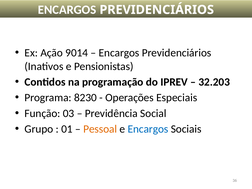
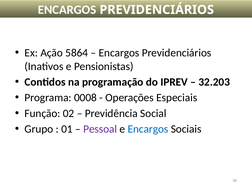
9014: 9014 -> 5864
8230: 8230 -> 0008
03: 03 -> 02
Pessoal colour: orange -> purple
